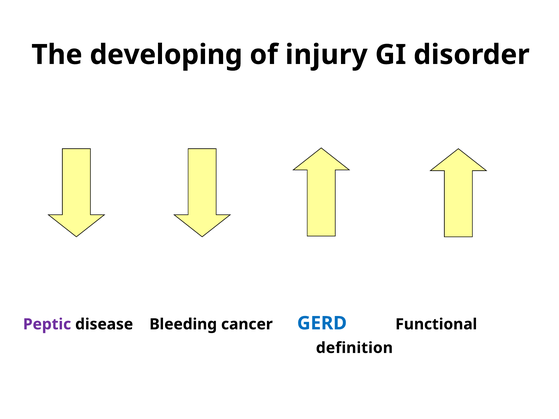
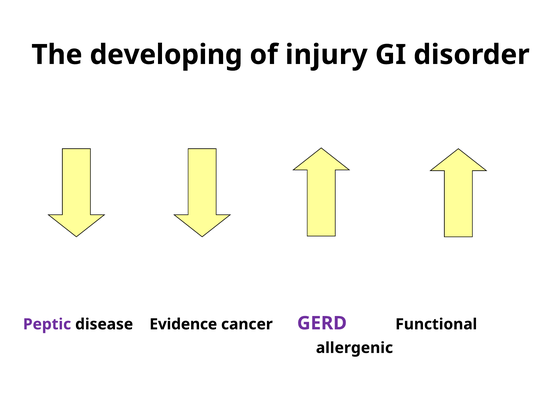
Bleeding: Bleeding -> Evidence
GERD colour: blue -> purple
definition: definition -> allergenic
